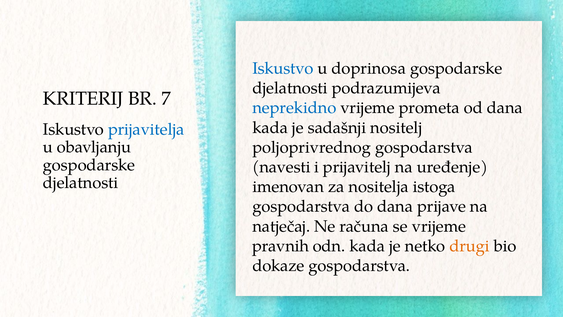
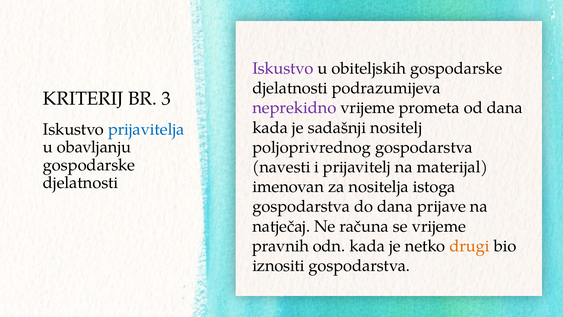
Iskustvo at (283, 68) colour: blue -> purple
doprinosa: doprinosa -> obiteljskih
7: 7 -> 3
neprekidno colour: blue -> purple
uređenje: uređenje -> materijal
dokaze: dokaze -> iznositi
